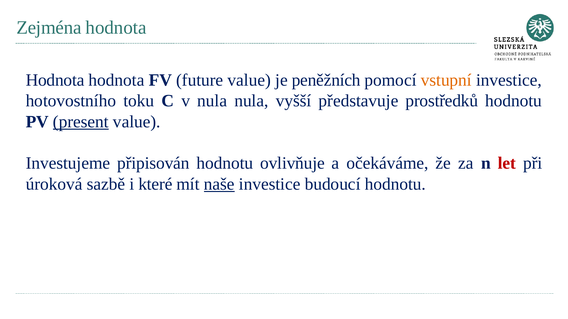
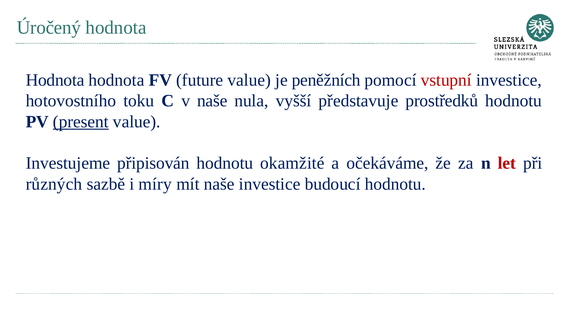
Zejména: Zejména -> Úročený
vstupní colour: orange -> red
v nula: nula -> naše
ovlivňuje: ovlivňuje -> okamžité
úroková: úroková -> různých
které: které -> míry
naše at (219, 184) underline: present -> none
